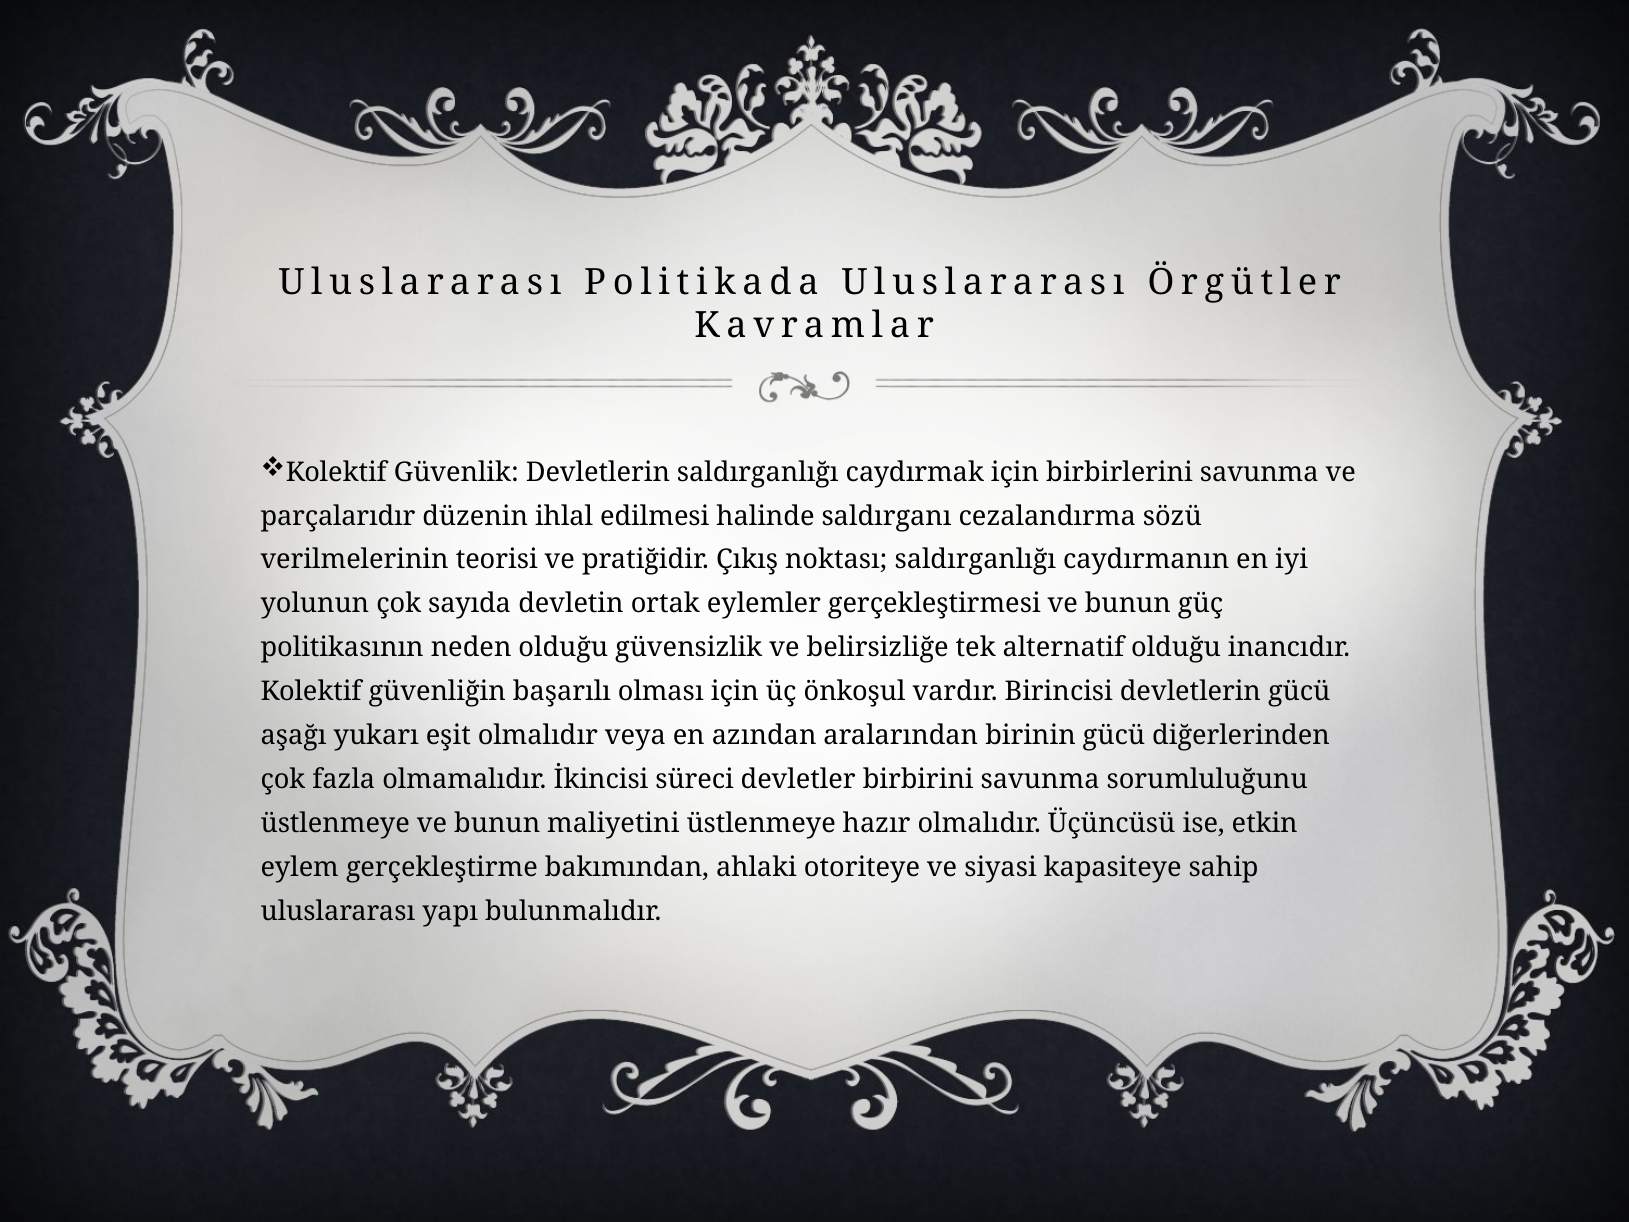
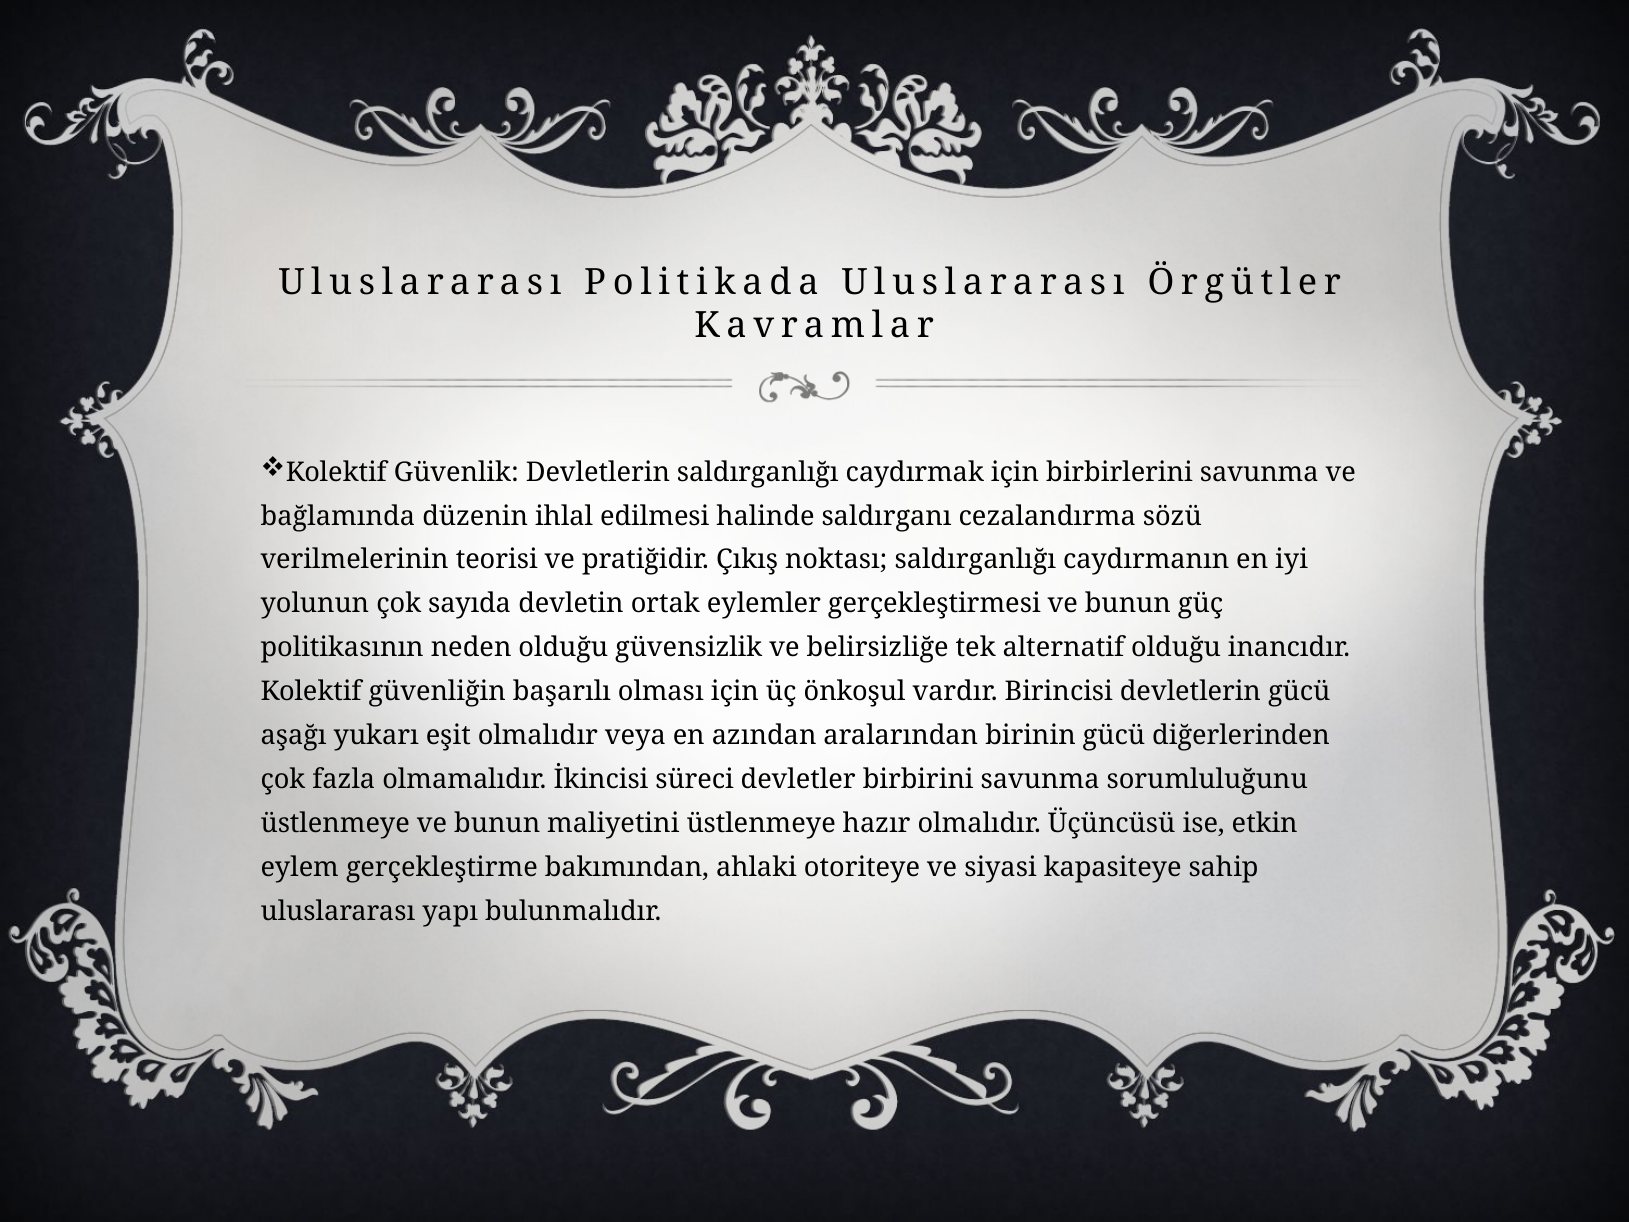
parçalarıdır: parçalarıdır -> bağlamında
